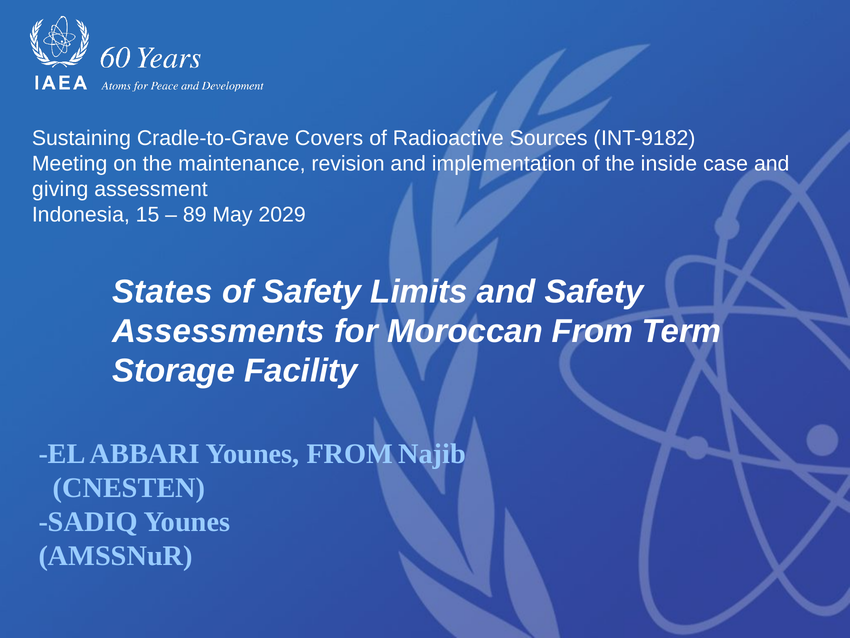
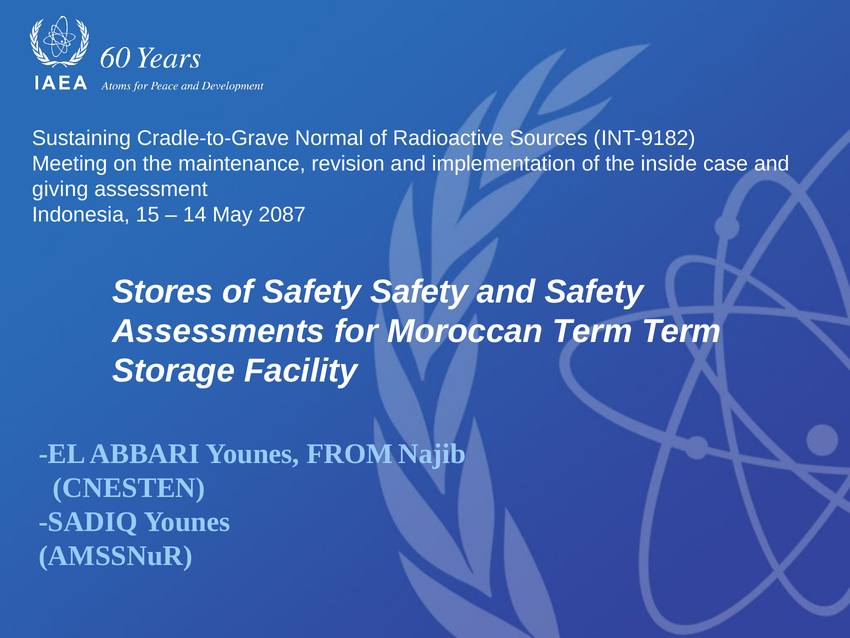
Covers: Covers -> Normal
89: 89 -> 14
2029: 2029 -> 2087
States: States -> Stores
Safety Limits: Limits -> Safety
Moroccan From: From -> Term
